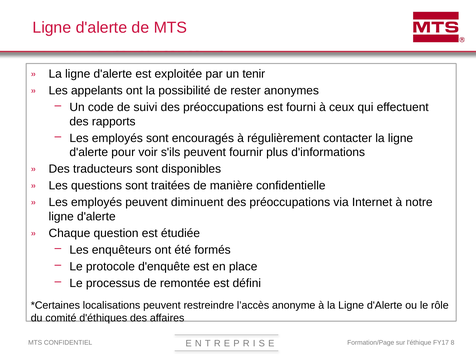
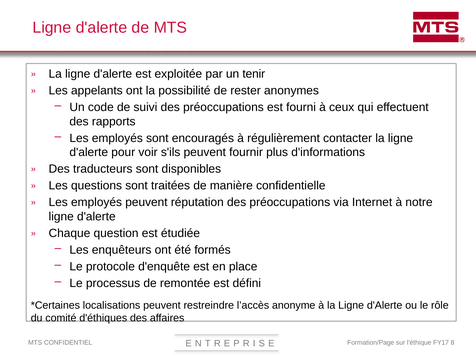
diminuent: diminuent -> réputation
